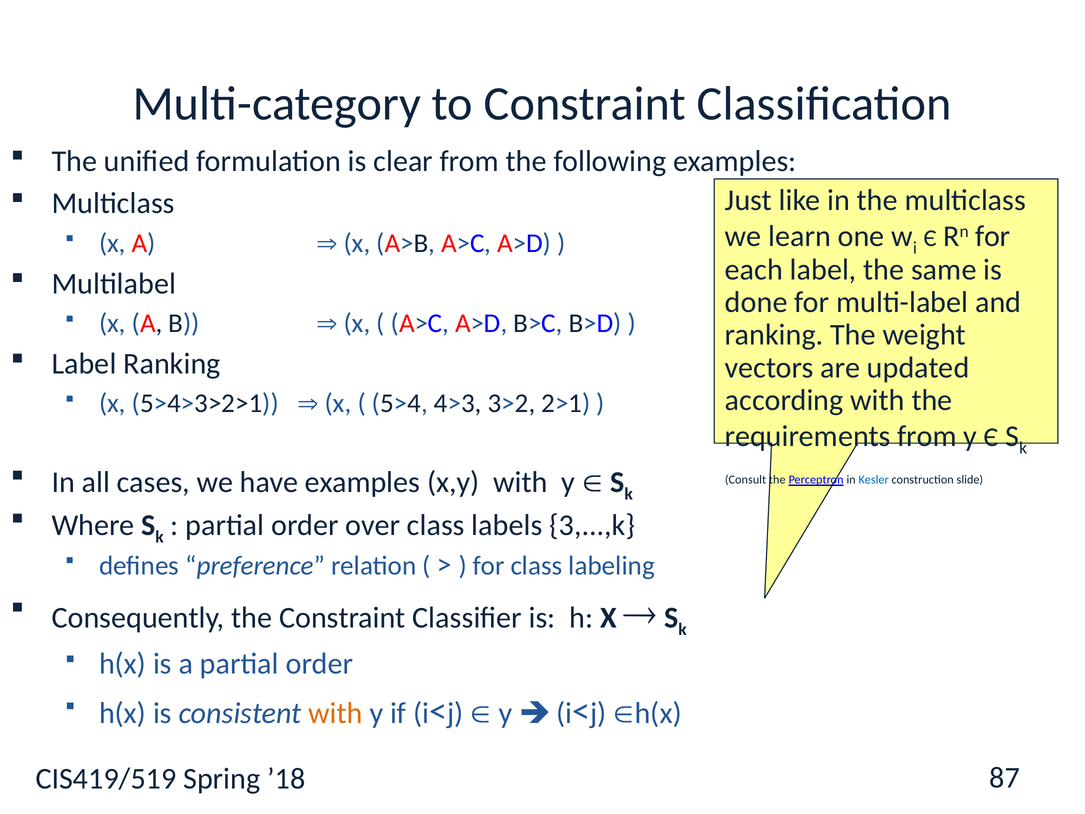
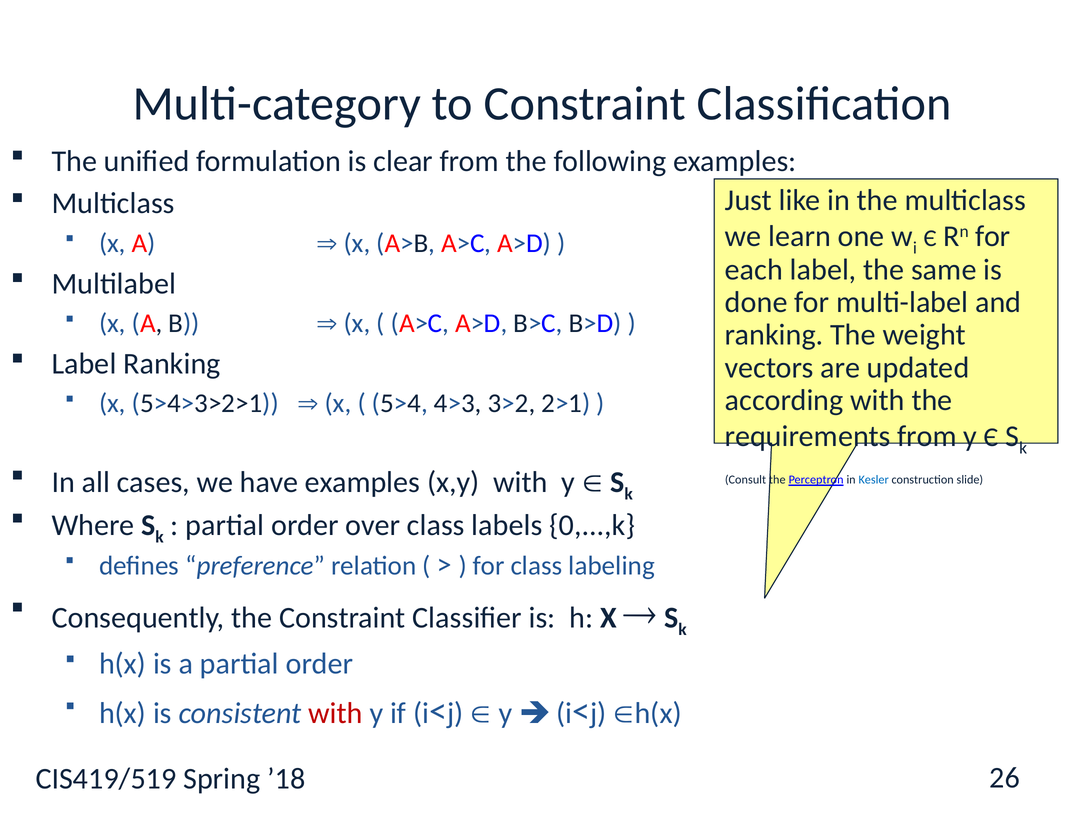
3,...,k: 3,...,k -> 0,...,k
with at (336, 713) colour: orange -> red
87: 87 -> 26
